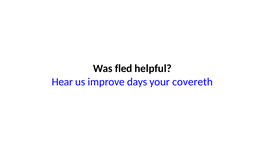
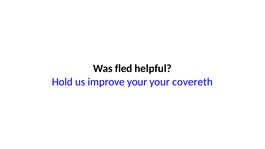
Hear: Hear -> Hold
improve days: days -> your
